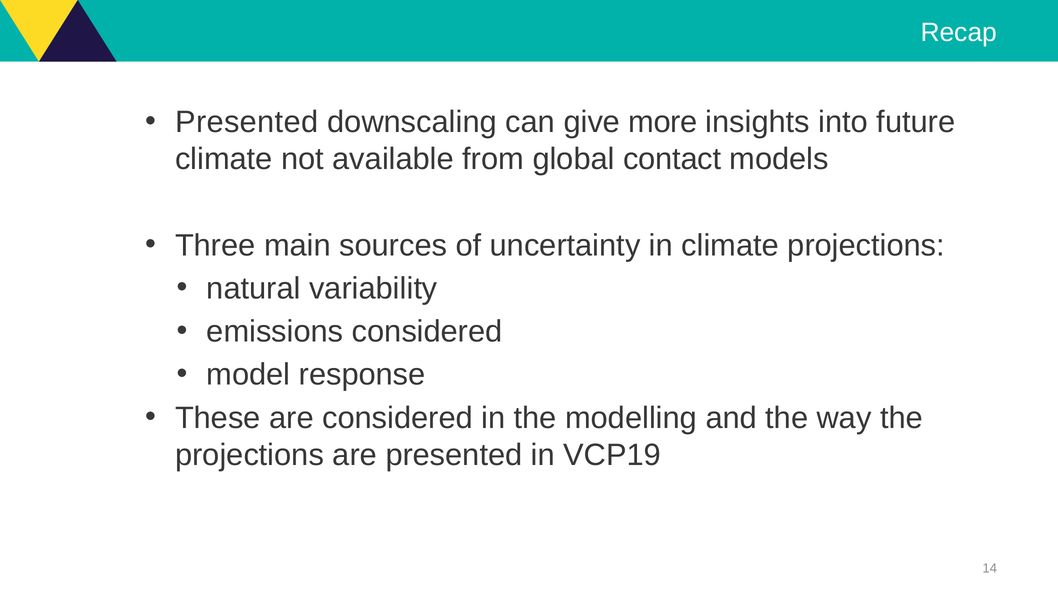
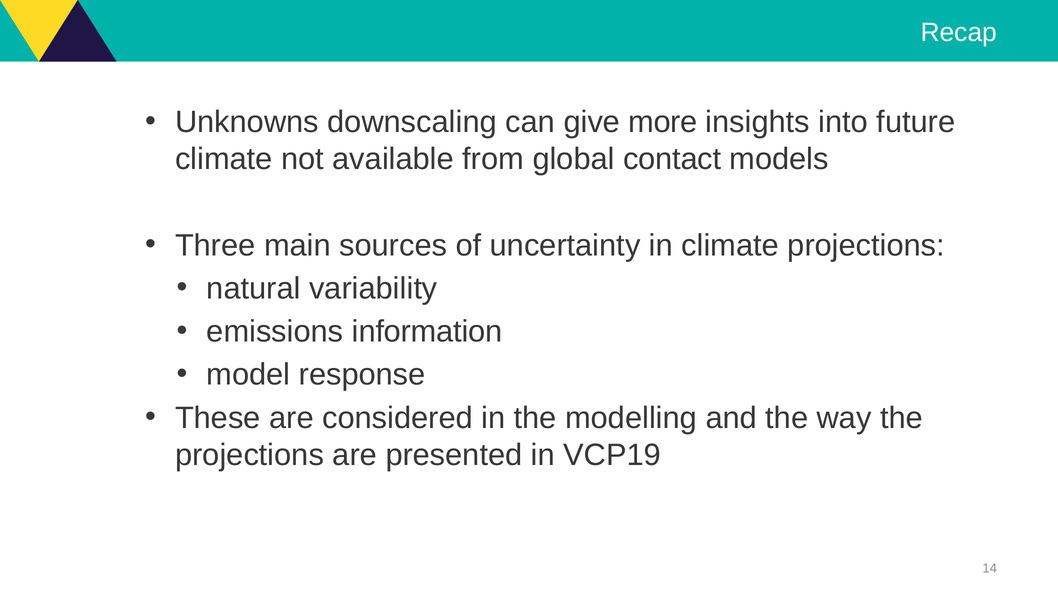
Presented at (247, 122): Presented -> Unknowns
emissions considered: considered -> information
